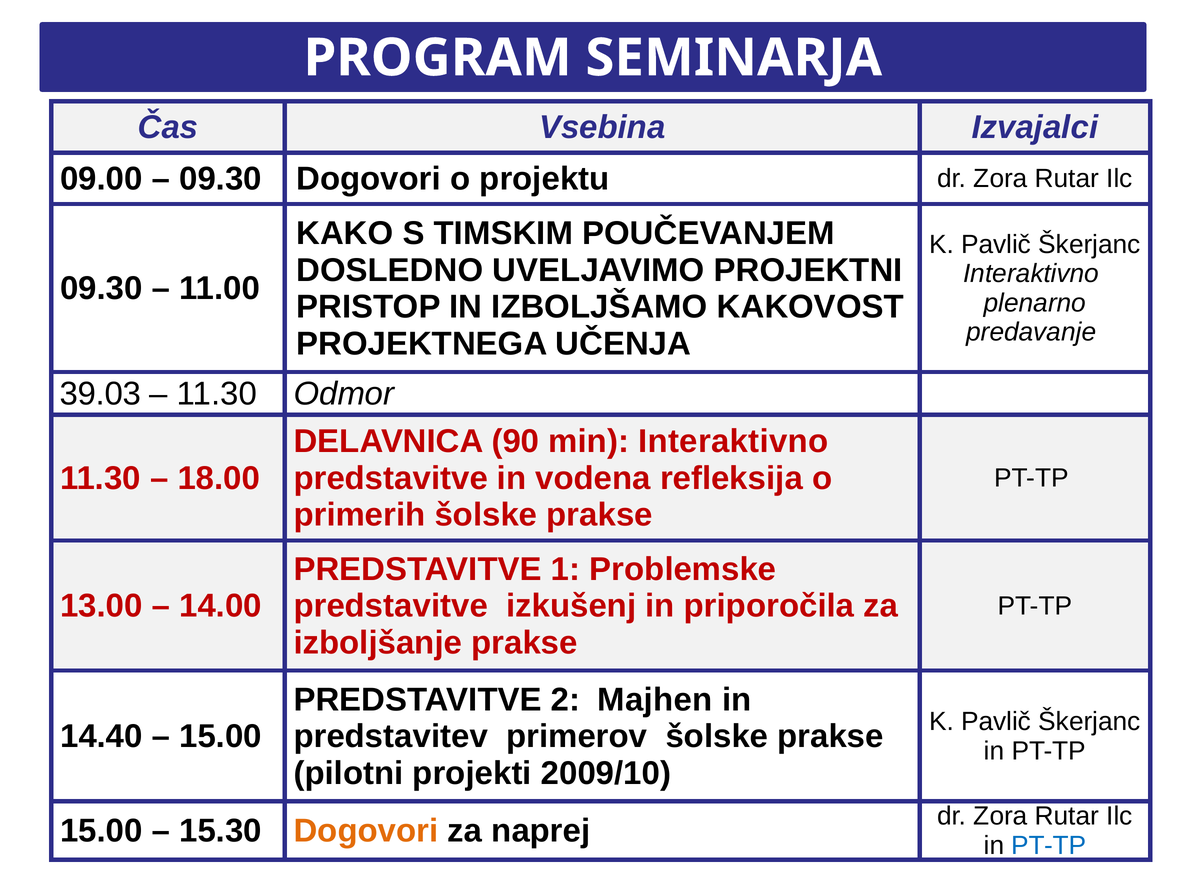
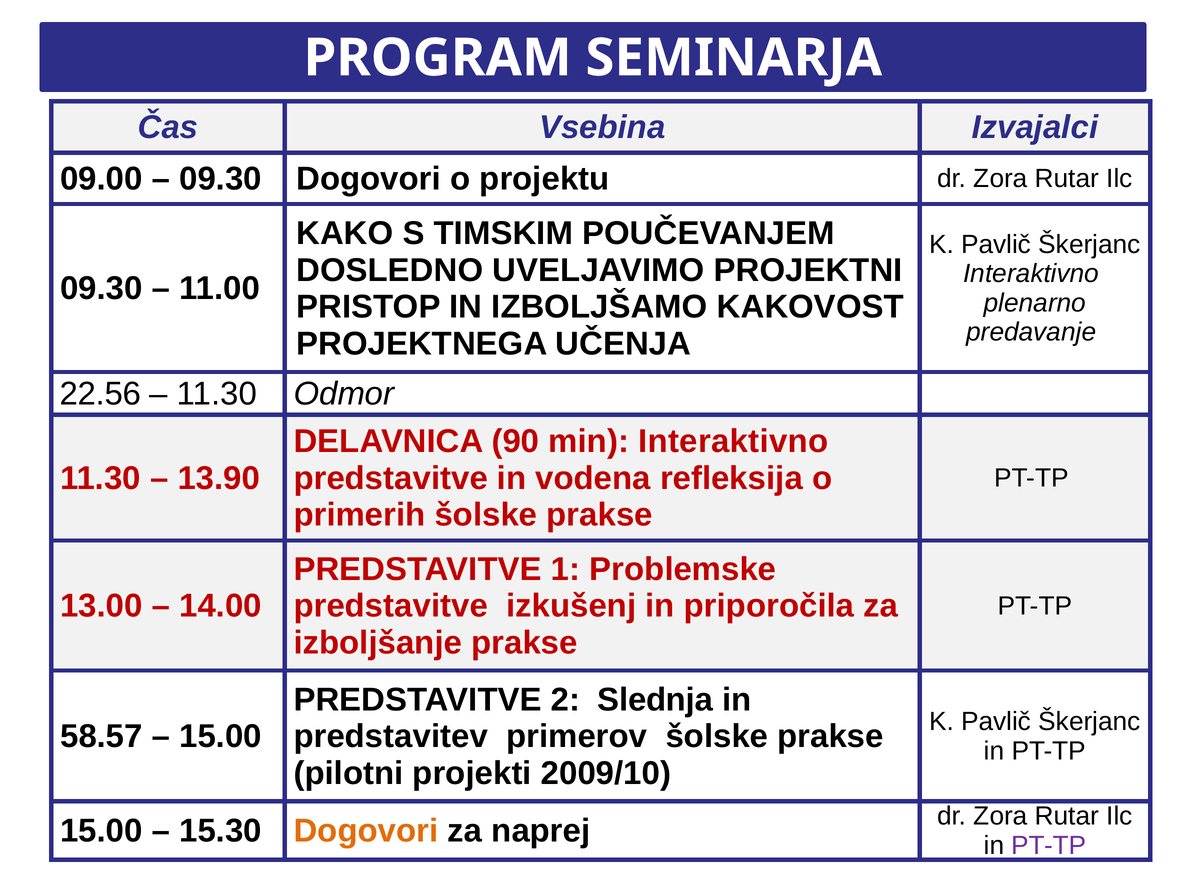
39.03: 39.03 -> 22.56
18.00: 18.00 -> 13.90
Majhen: Majhen -> Slednja
14.40: 14.40 -> 58.57
PT-TP at (1049, 846) colour: blue -> purple
